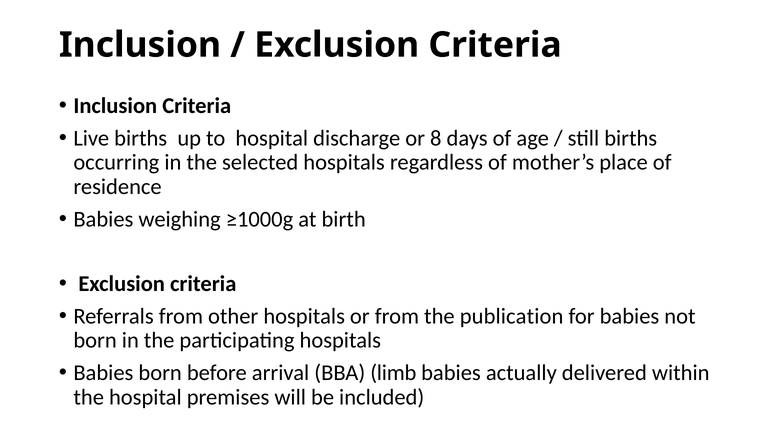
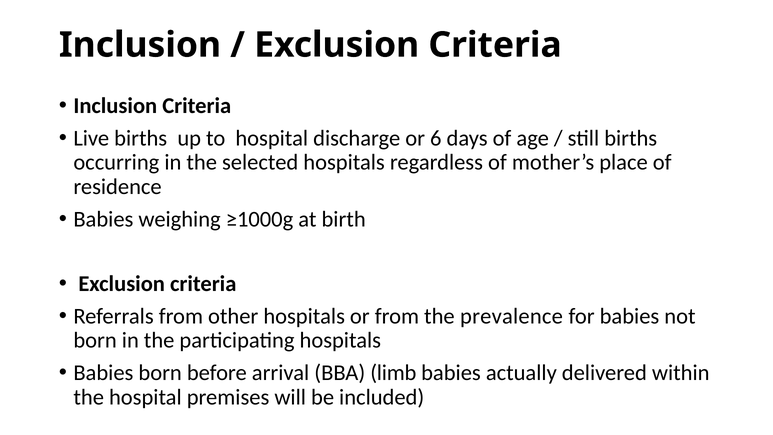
8: 8 -> 6
publication: publication -> prevalence
